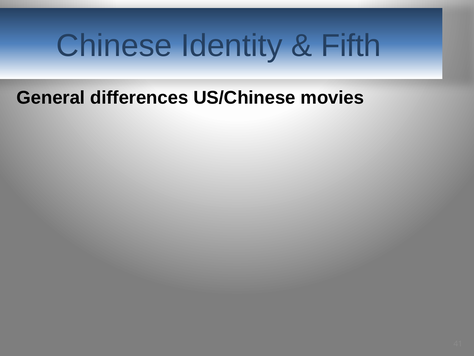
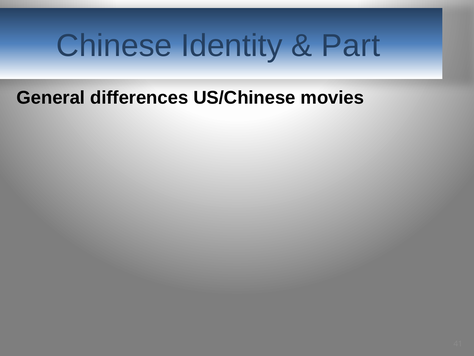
Fifth: Fifth -> Part
